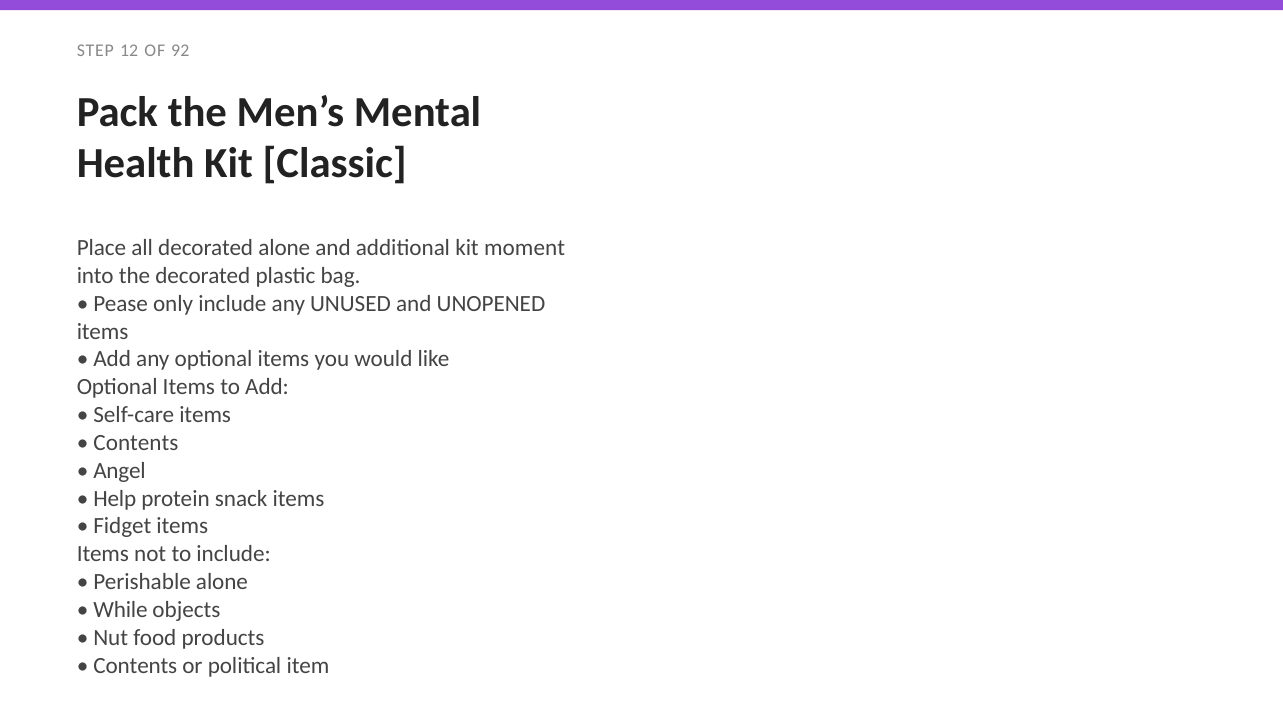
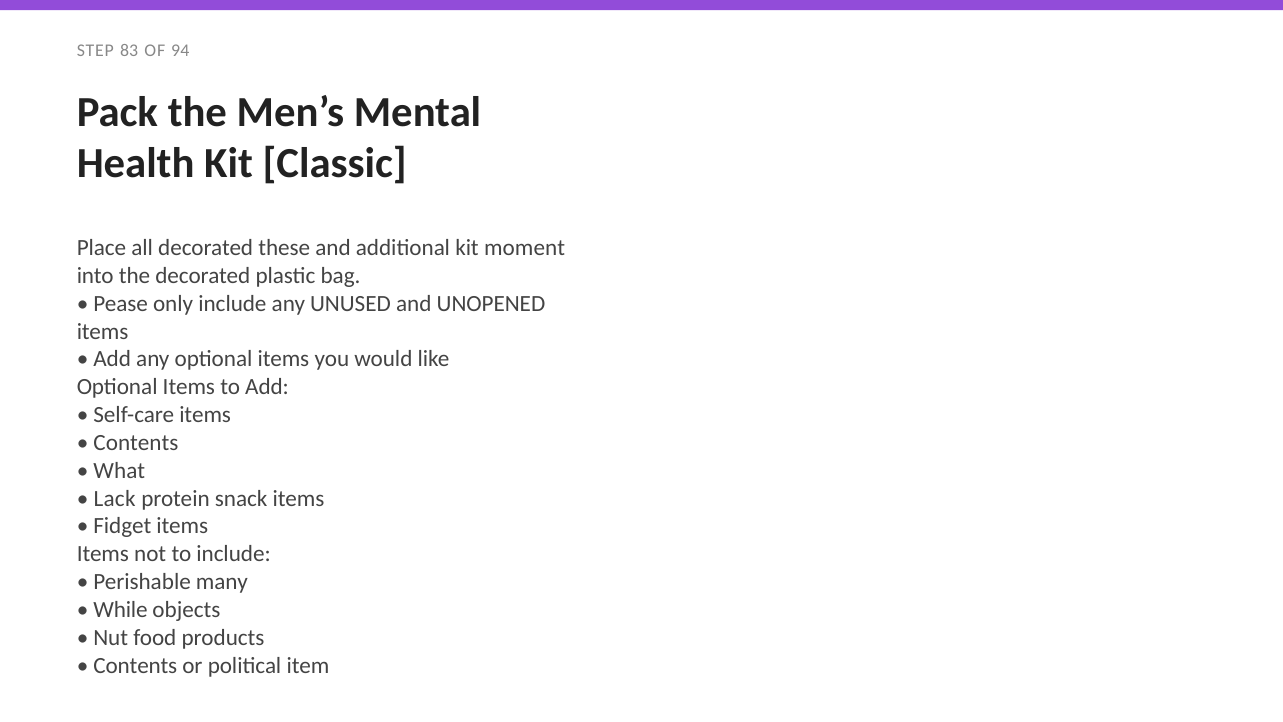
12: 12 -> 83
92: 92 -> 94
decorated alone: alone -> these
Angel: Angel -> What
Help: Help -> Lack
Perishable alone: alone -> many
